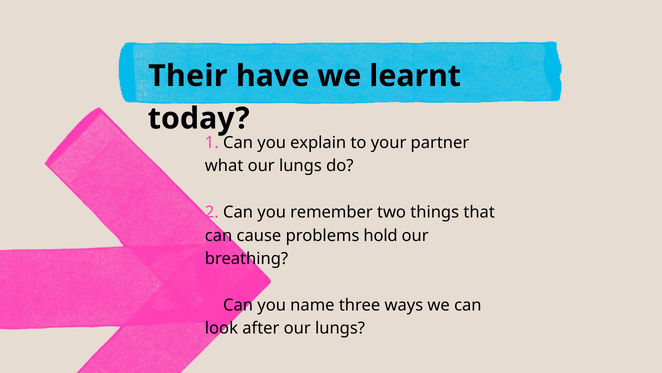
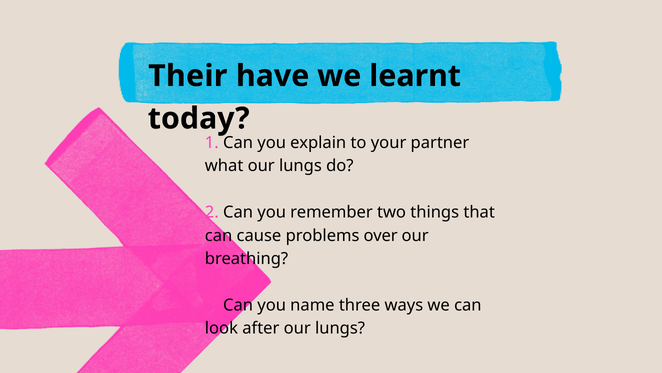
hold: hold -> over
